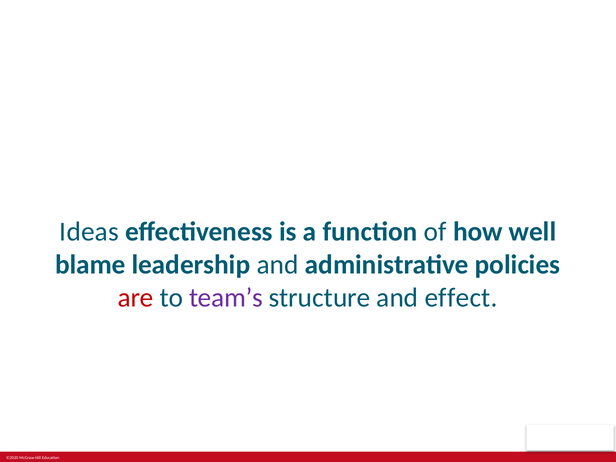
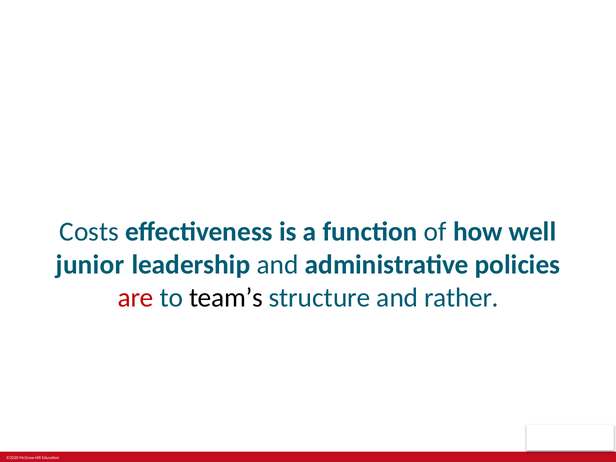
Ideas: Ideas -> Costs
blame: blame -> junior
team’s colour: purple -> black
effect: effect -> rather
